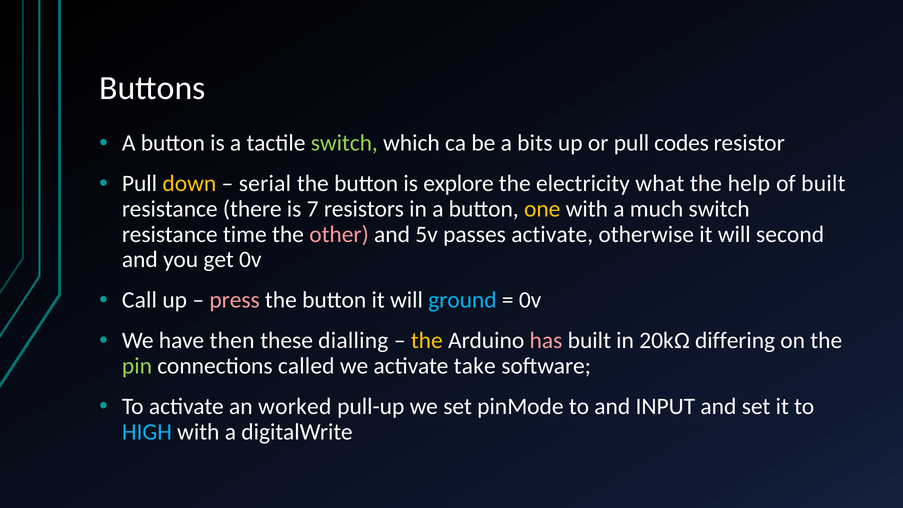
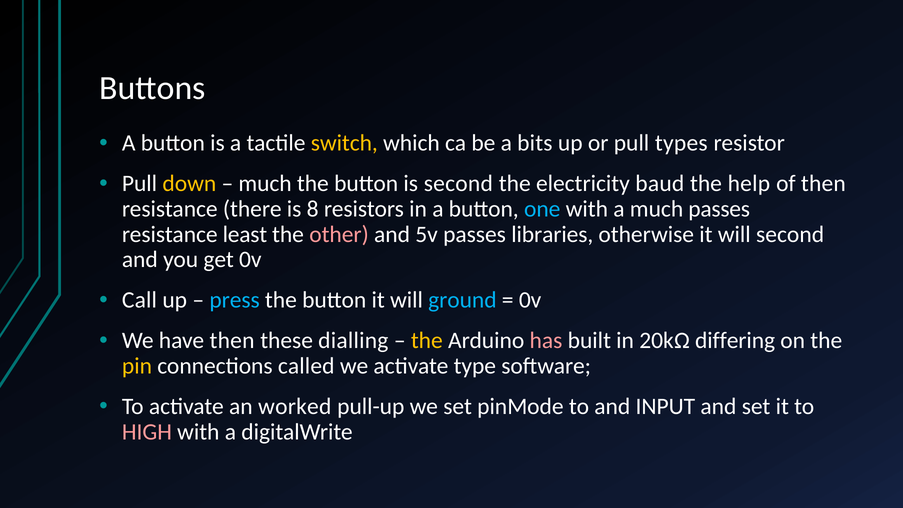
switch at (344, 143) colour: light green -> yellow
codes: codes -> types
serial at (265, 184): serial -> much
is explore: explore -> second
what: what -> baud
of built: built -> then
7: 7 -> 8
one colour: yellow -> light blue
much switch: switch -> passes
time: time -> least
passes activate: activate -> libraries
press colour: pink -> light blue
pin colour: light green -> yellow
take: take -> type
HIGH colour: light blue -> pink
